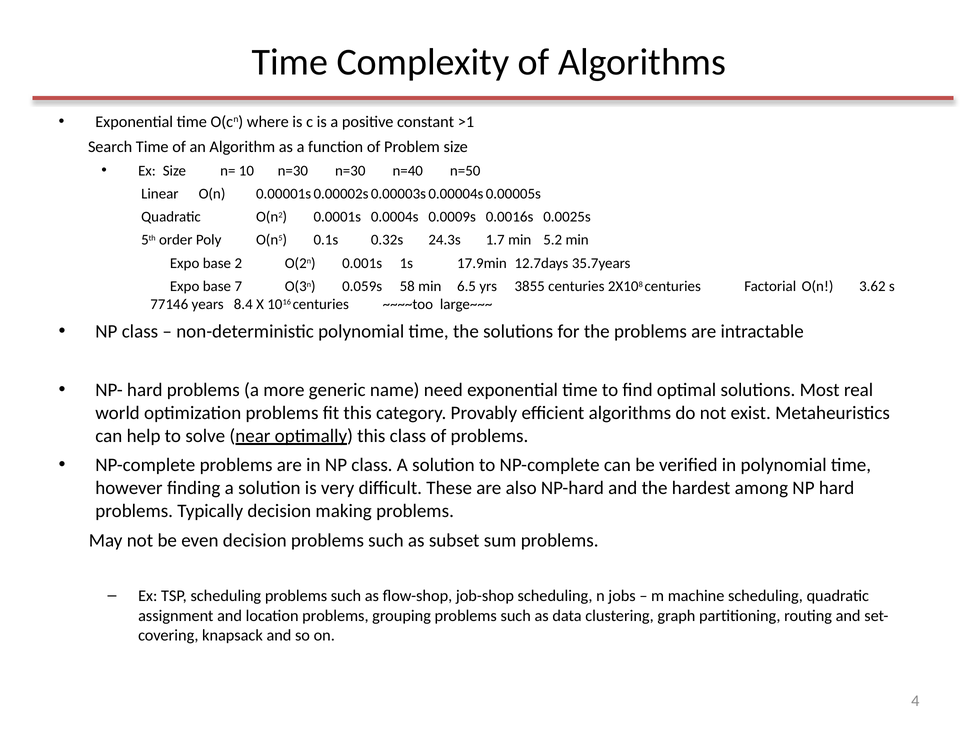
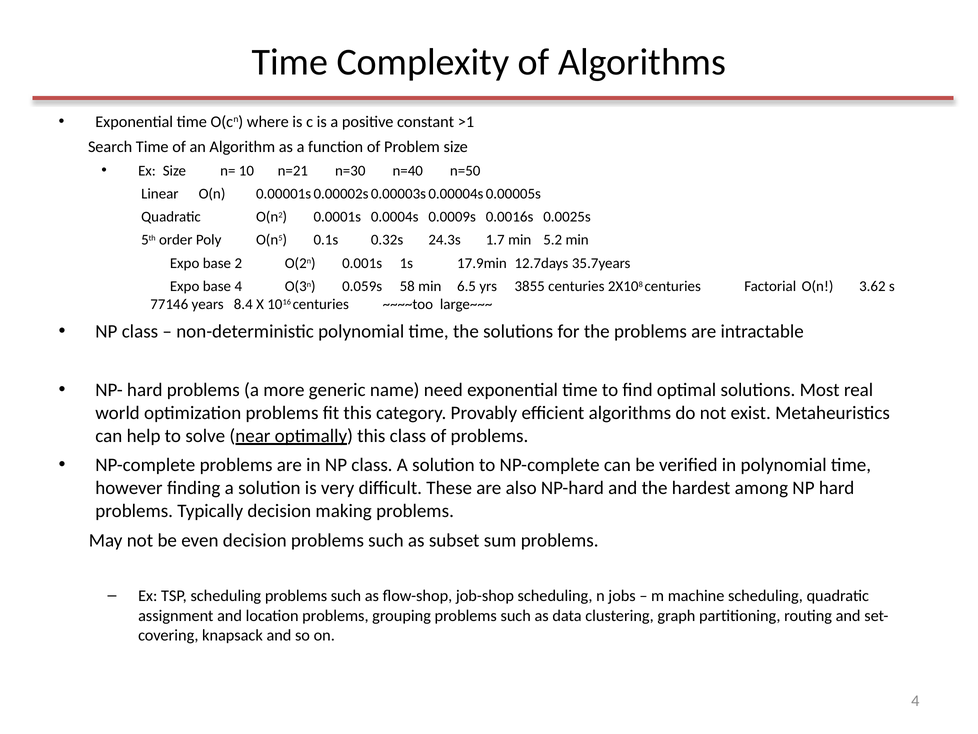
10 n=30: n=30 -> n=21
base 7: 7 -> 4
